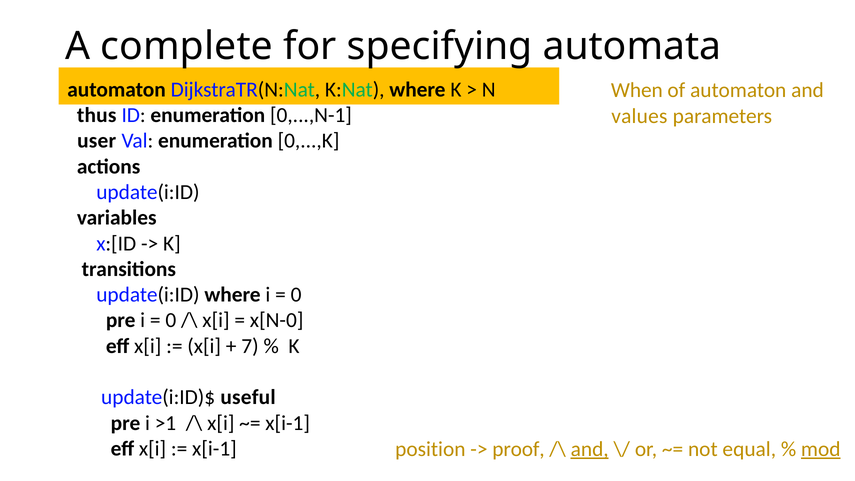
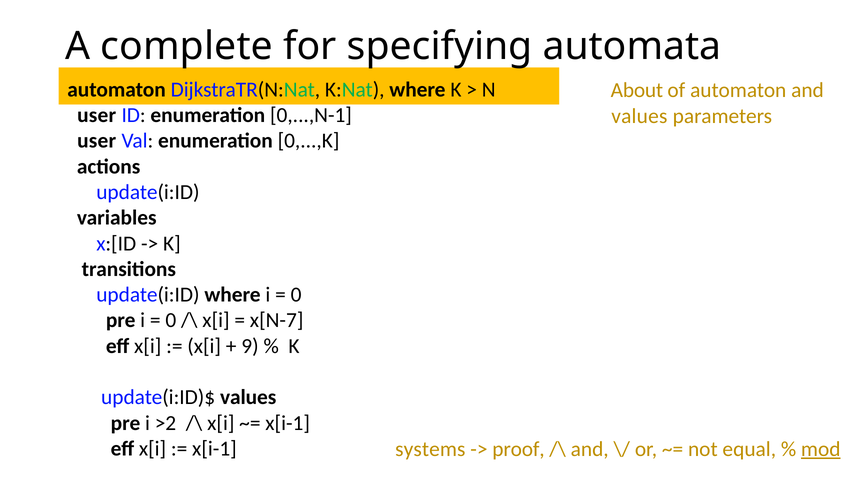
When: When -> About
thus at (97, 115): thus -> user
x[N-0: x[N-0 -> x[N-7
7: 7 -> 9
update(i:ID)$ useful: useful -> values
>1: >1 -> >2
position: position -> systems
and at (590, 449) underline: present -> none
